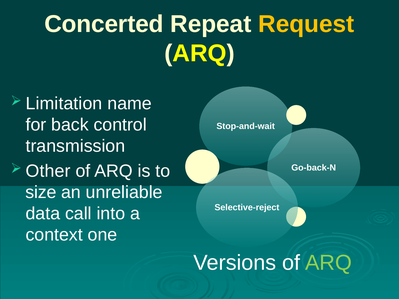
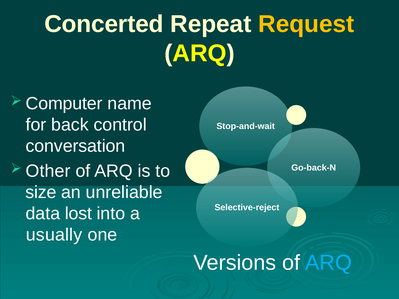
Limitation: Limitation -> Computer
transmission: transmission -> conversation
call: call -> lost
context: context -> usually
ARQ at (328, 263) colour: light green -> light blue
